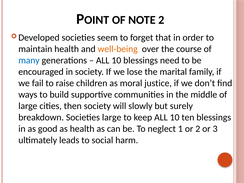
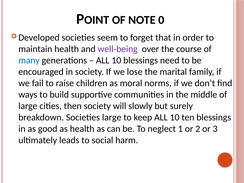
NOTE 2: 2 -> 0
well-being colour: orange -> purple
justice: justice -> norms
